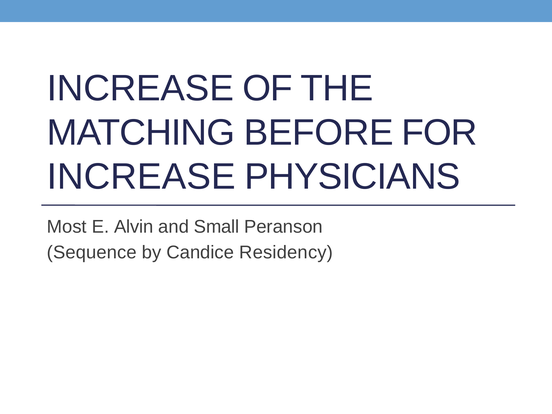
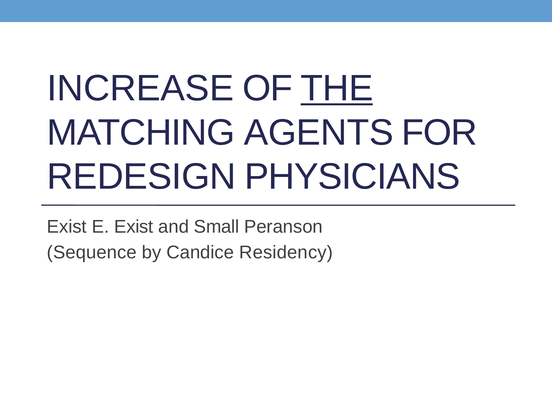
THE underline: none -> present
BEFORE: BEFORE -> AGENTS
INCREASE at (141, 177): INCREASE -> REDESIGN
Most at (67, 227): Most -> Exist
E Alvin: Alvin -> Exist
